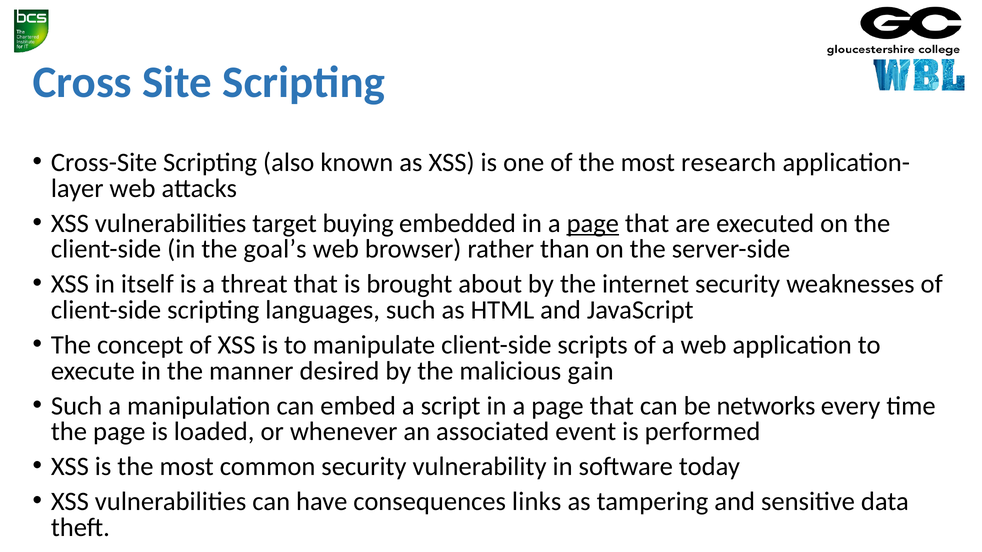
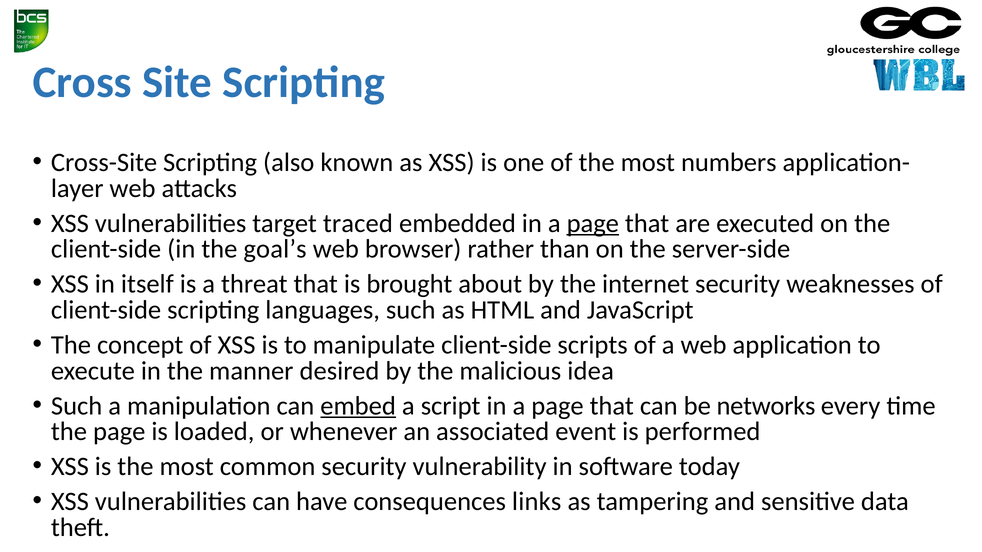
research: research -> numbers
buying: buying -> traced
gain: gain -> idea
embed underline: none -> present
